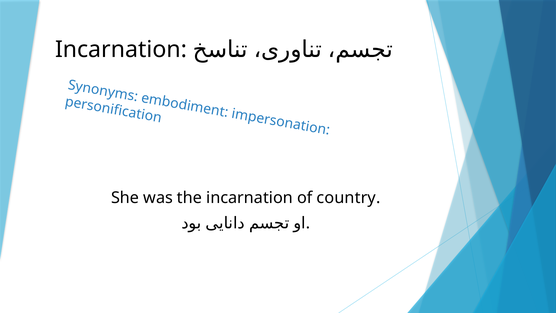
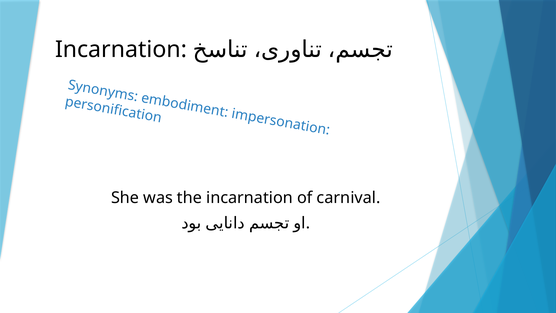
country: country -> carnival
